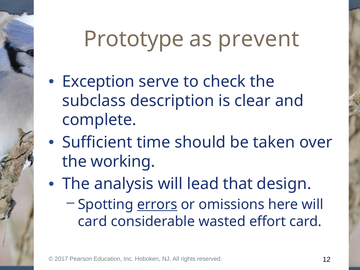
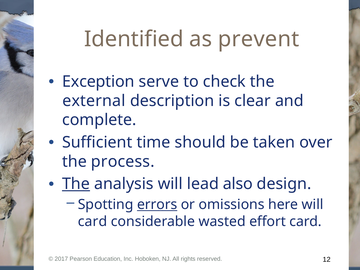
Prototype: Prototype -> Identified
subclass: subclass -> external
working: working -> process
The at (76, 184) underline: none -> present
that: that -> also
